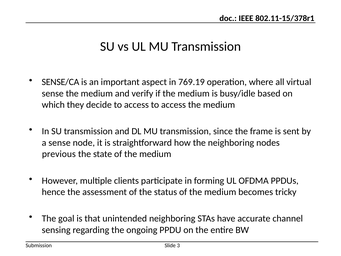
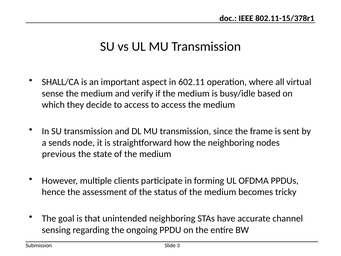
SENSE/CA: SENSE/CA -> SHALL/CA
769.19: 769.19 -> 602.11
a sense: sense -> sends
